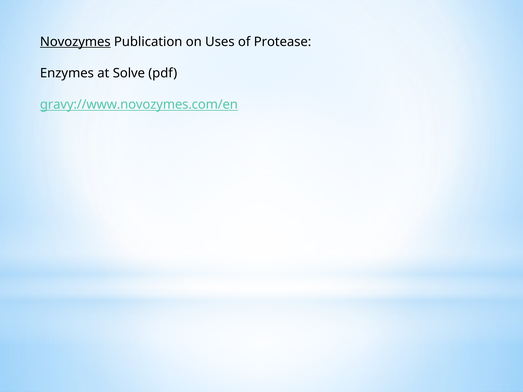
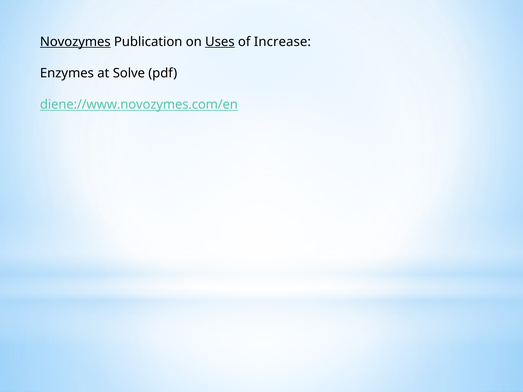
Uses underline: none -> present
Protease: Protease -> Increase
gravy://www.novozymes.com/en: gravy://www.novozymes.com/en -> diene://www.novozymes.com/en
